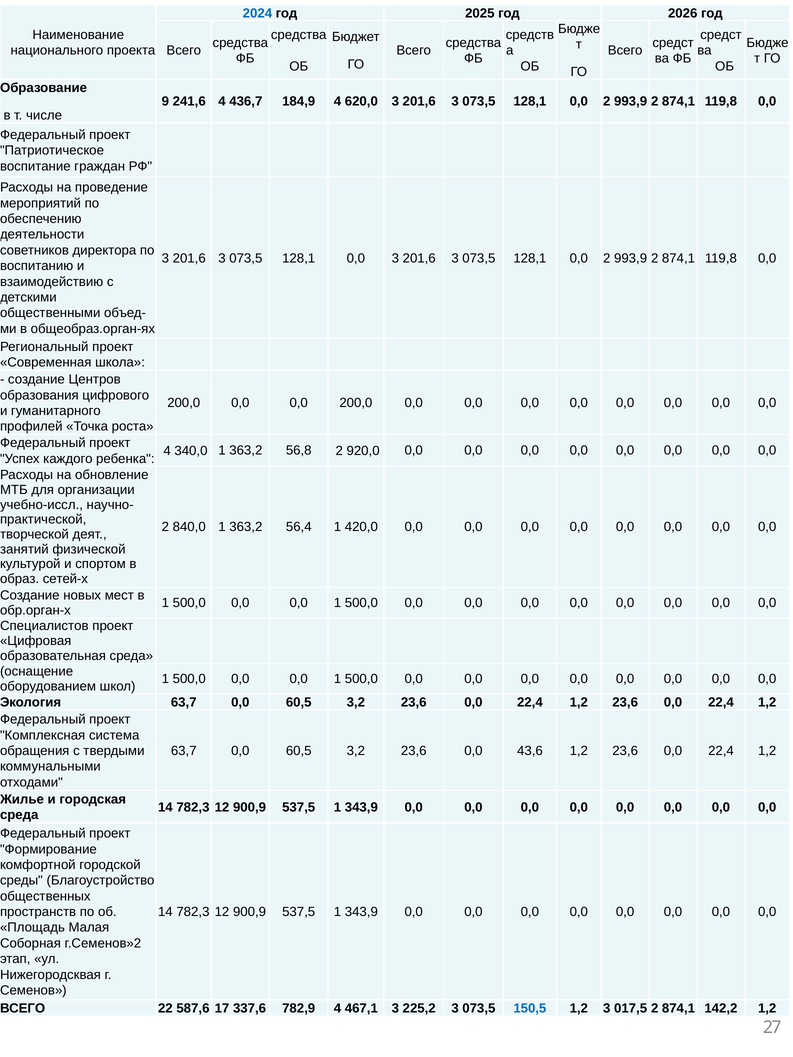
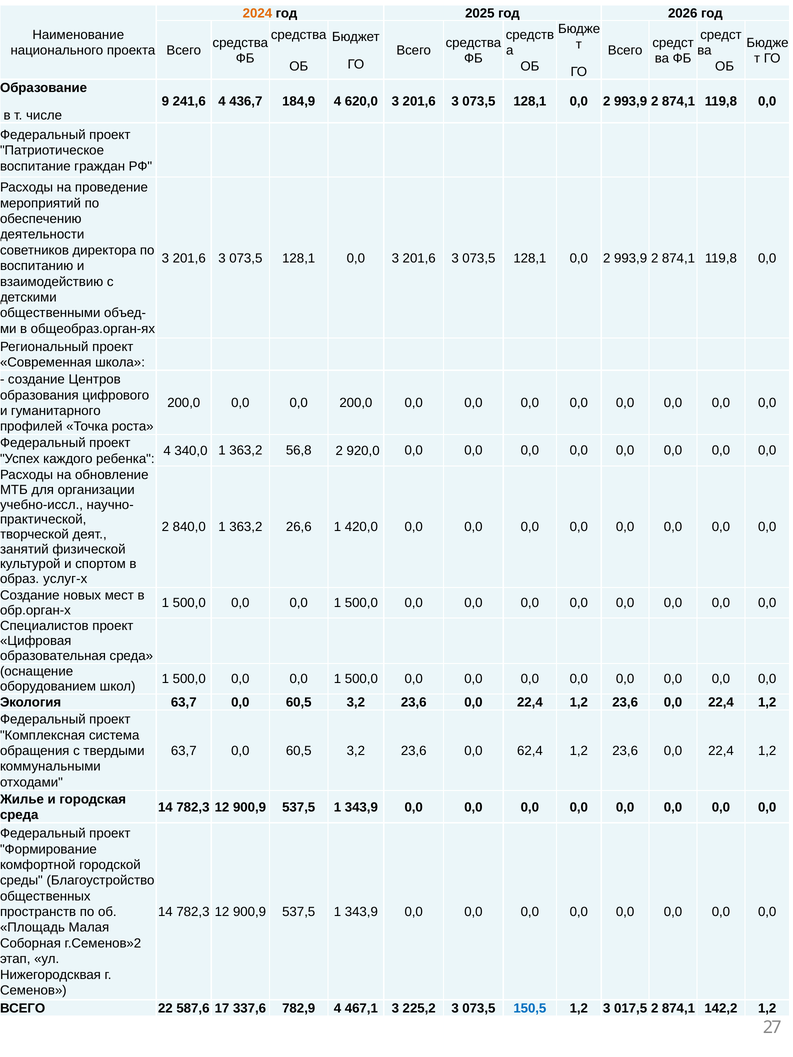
2024 colour: blue -> orange
56,4: 56,4 -> 26,6
сетей-х: сетей-х -> услуг-х
43,6: 43,6 -> 62,4
